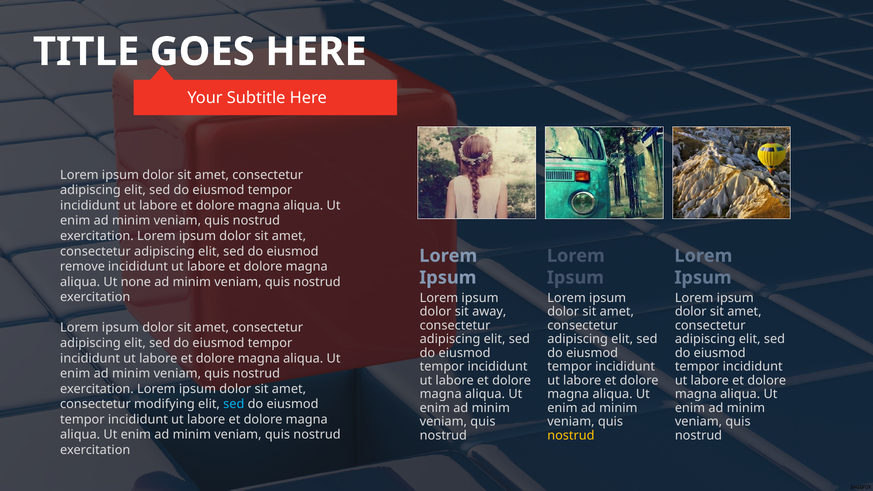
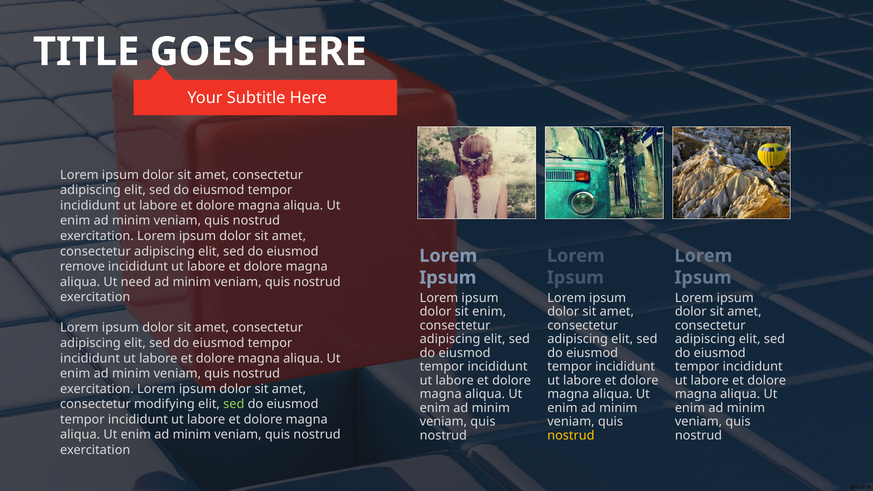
none: none -> need
sit away: away -> enim
sed at (234, 404) colour: light blue -> light green
